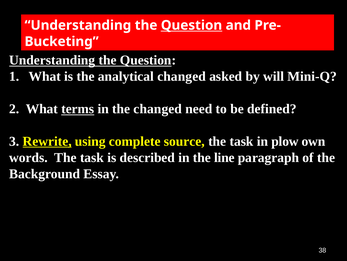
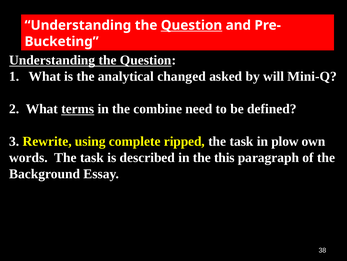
the changed: changed -> combine
Rewrite underline: present -> none
source: source -> ripped
line: line -> this
